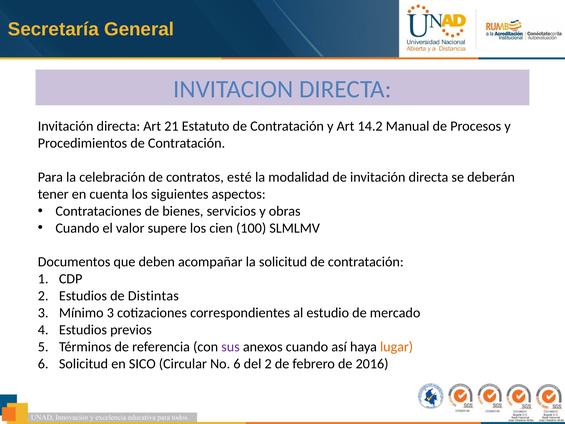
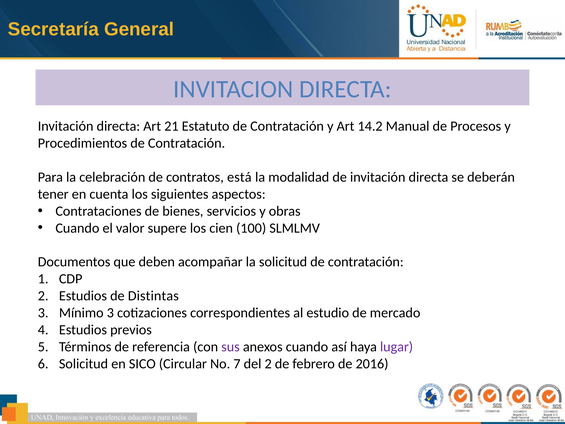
esté: esté -> está
lugar colour: orange -> purple
No 6: 6 -> 7
